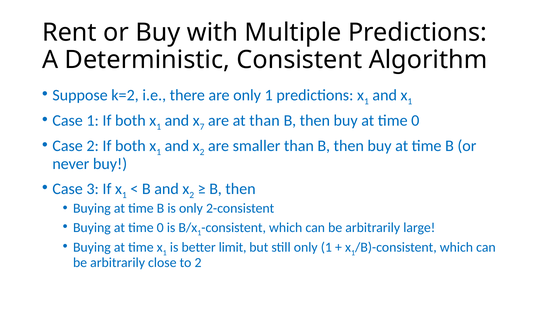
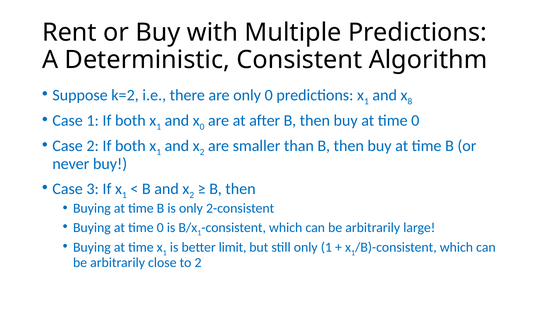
are only 1: 1 -> 0
1 at (410, 101): 1 -> 8
7 at (202, 127): 7 -> 0
at than: than -> after
